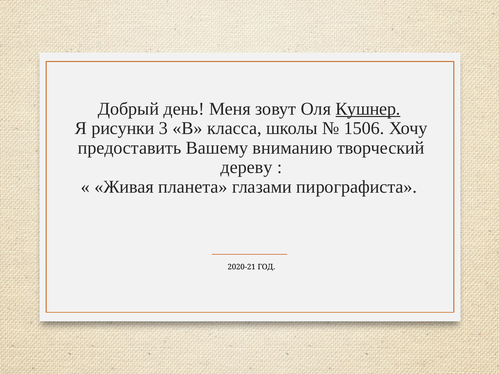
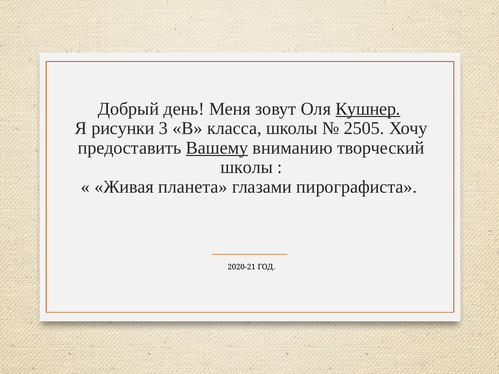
1506: 1506 -> 2505
Вашему underline: none -> present
дереву at (247, 167): дереву -> школы
